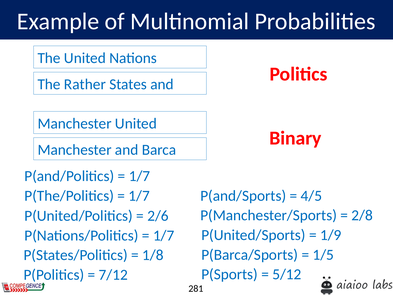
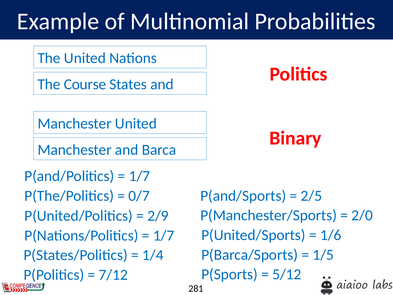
Rather: Rather -> Course
1/7 at (139, 196): 1/7 -> 0/7
4/5: 4/5 -> 2/5
2/8: 2/8 -> 2/0
2/6: 2/6 -> 2/9
1/9: 1/9 -> 1/6
1/8: 1/8 -> 1/4
